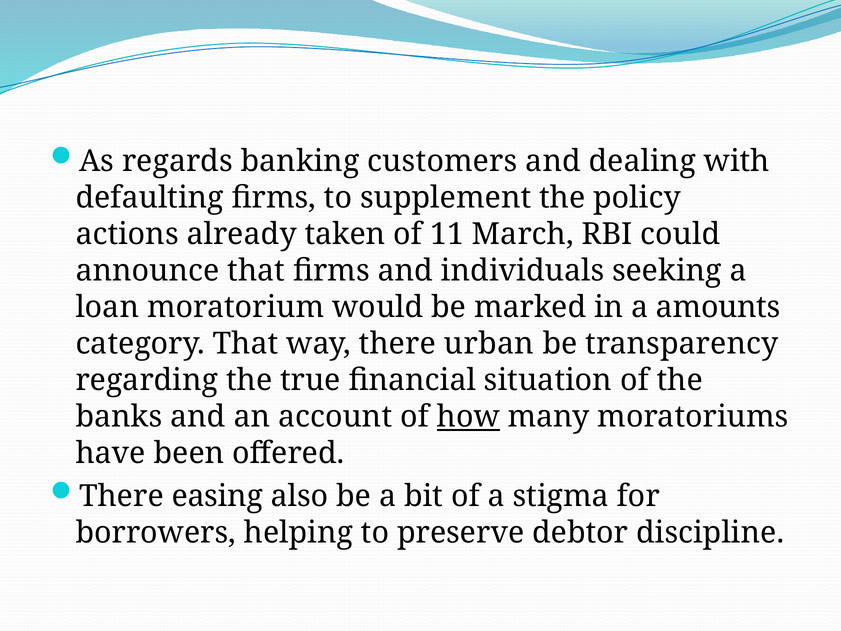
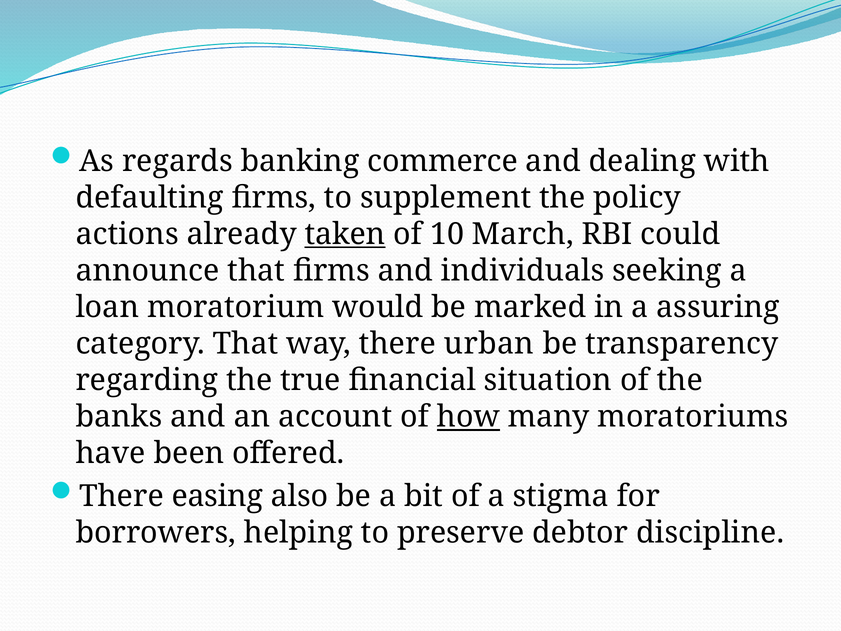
customers: customers -> commerce
taken underline: none -> present
11: 11 -> 10
amounts: amounts -> assuring
